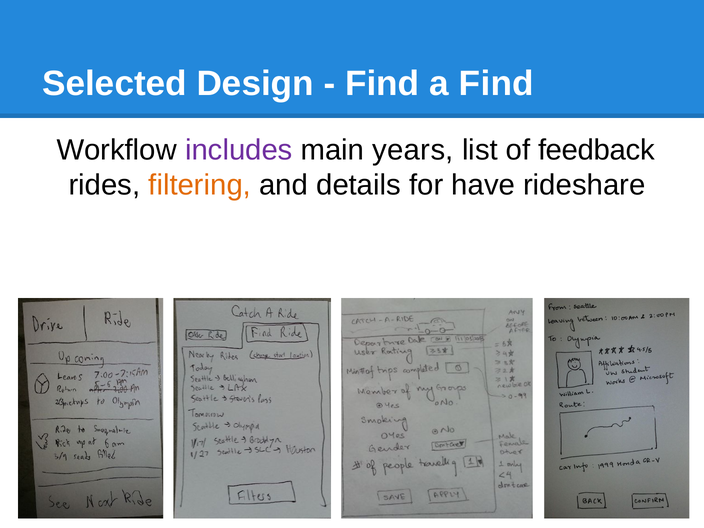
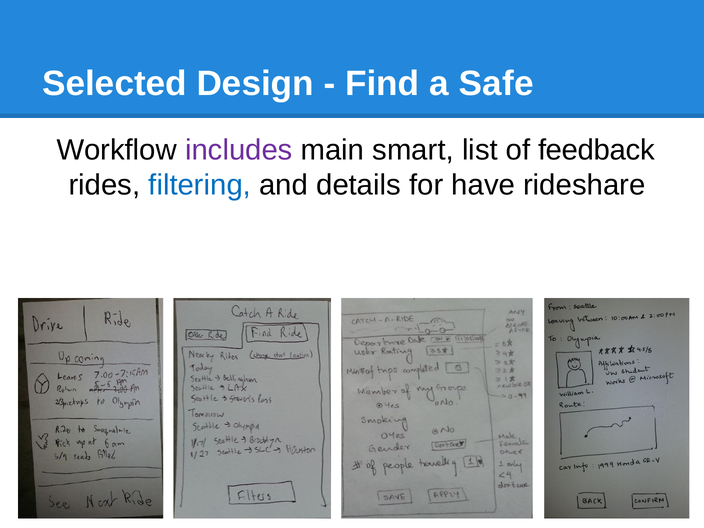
a Find: Find -> Safe
years: years -> smart
filtering colour: orange -> blue
